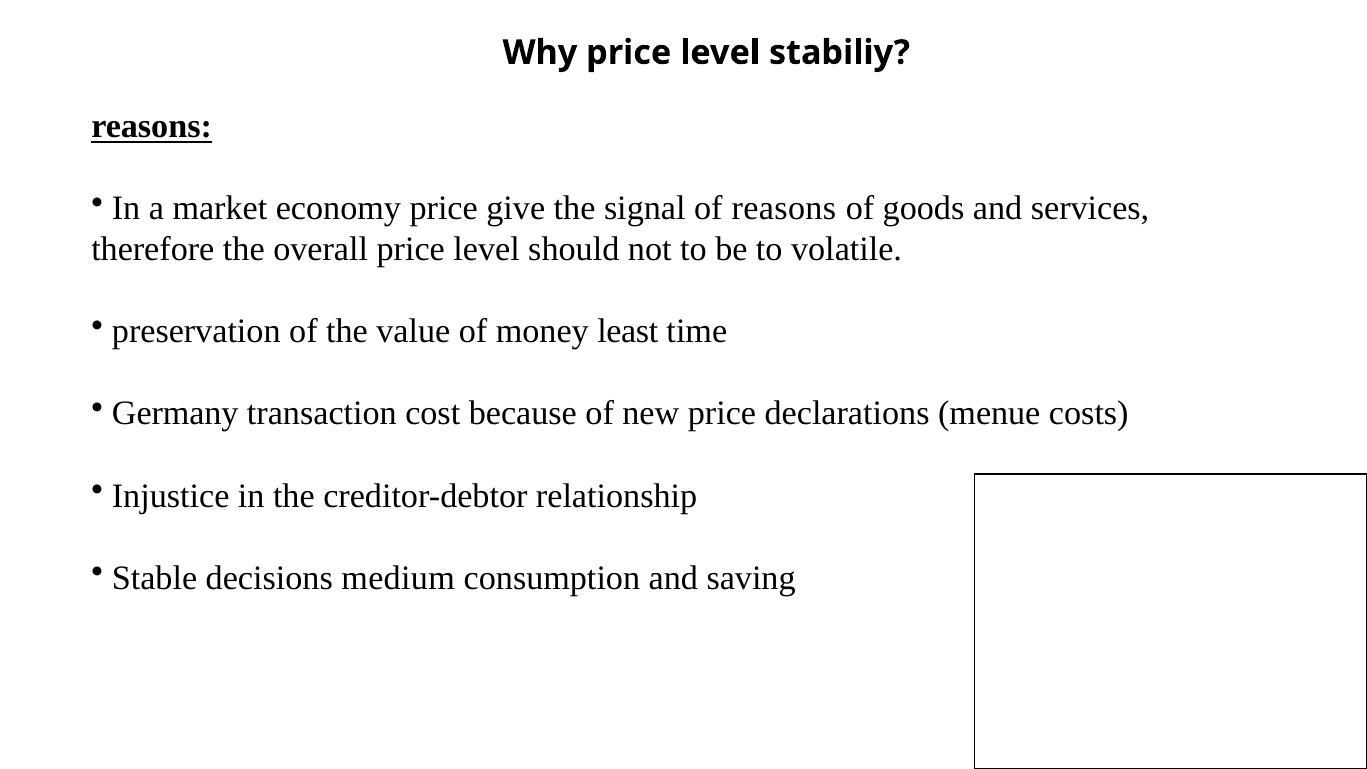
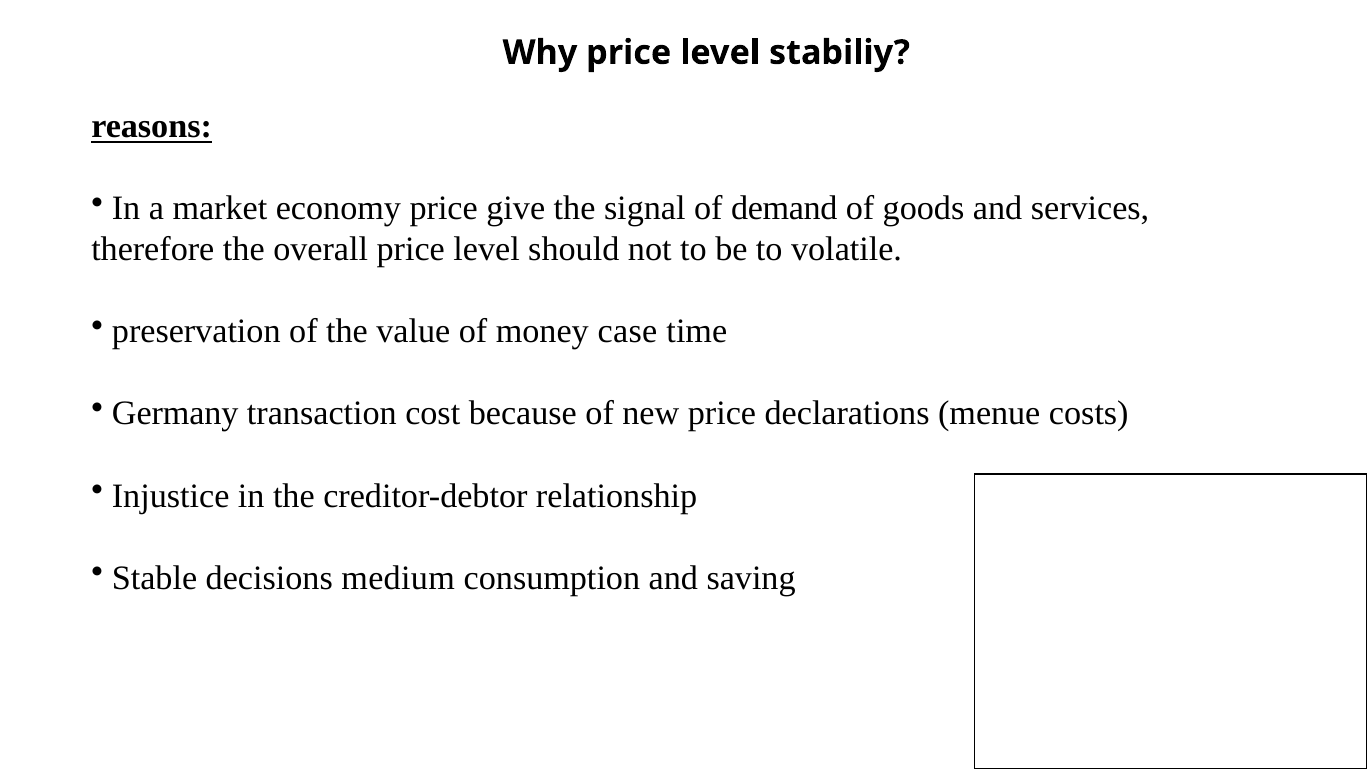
of reasons: reasons -> demand
least: least -> case
